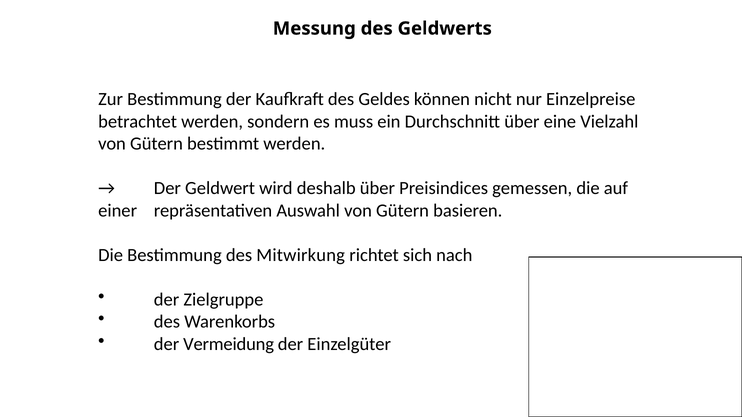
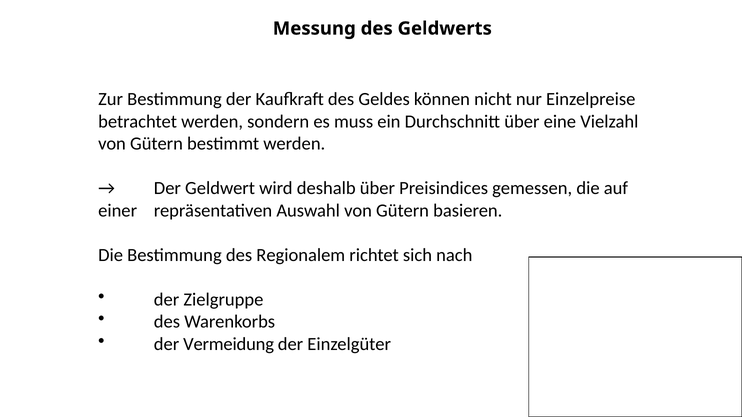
Mitwirkung: Mitwirkung -> Regionalem
